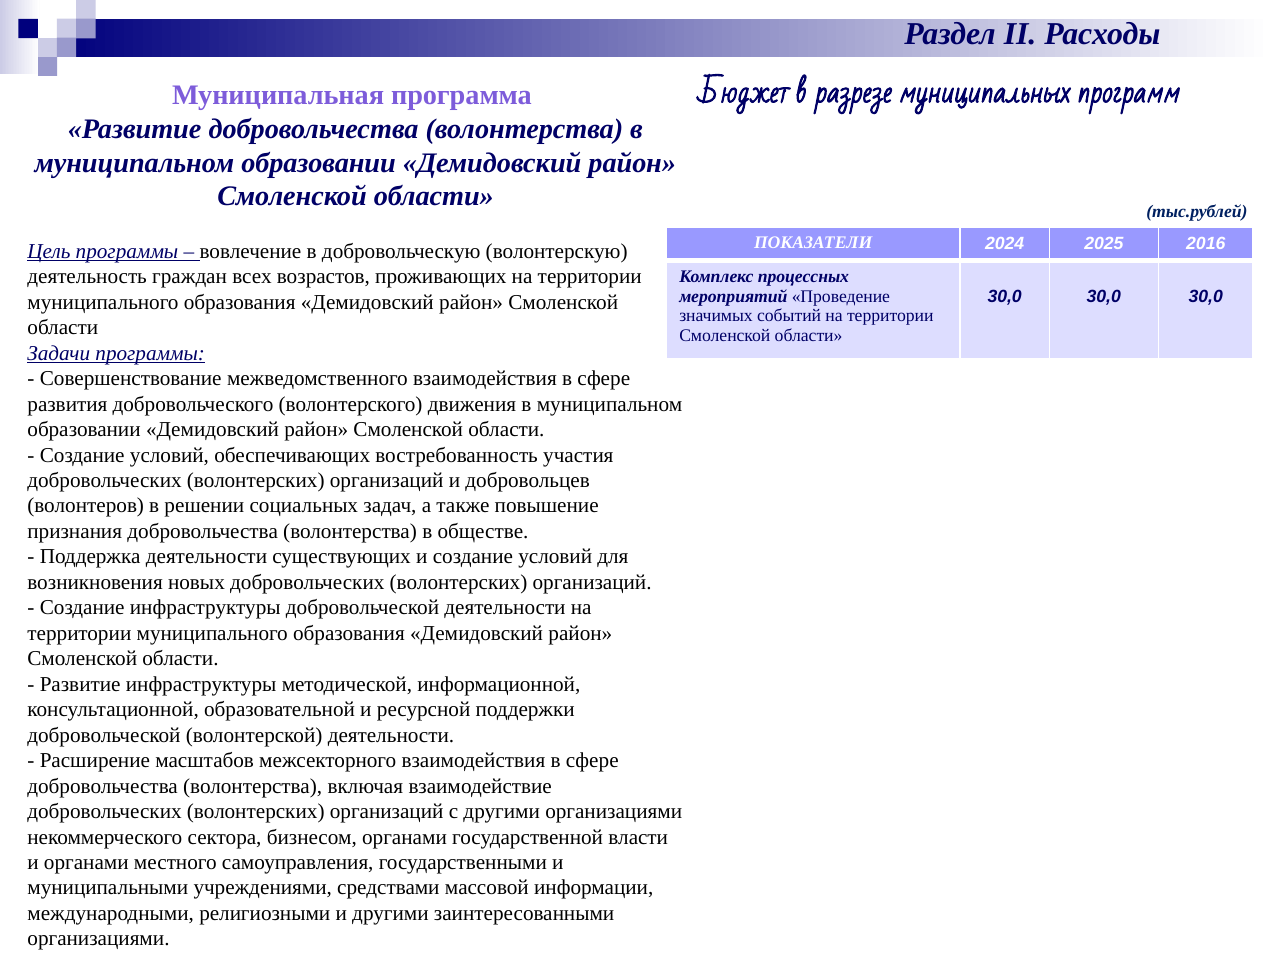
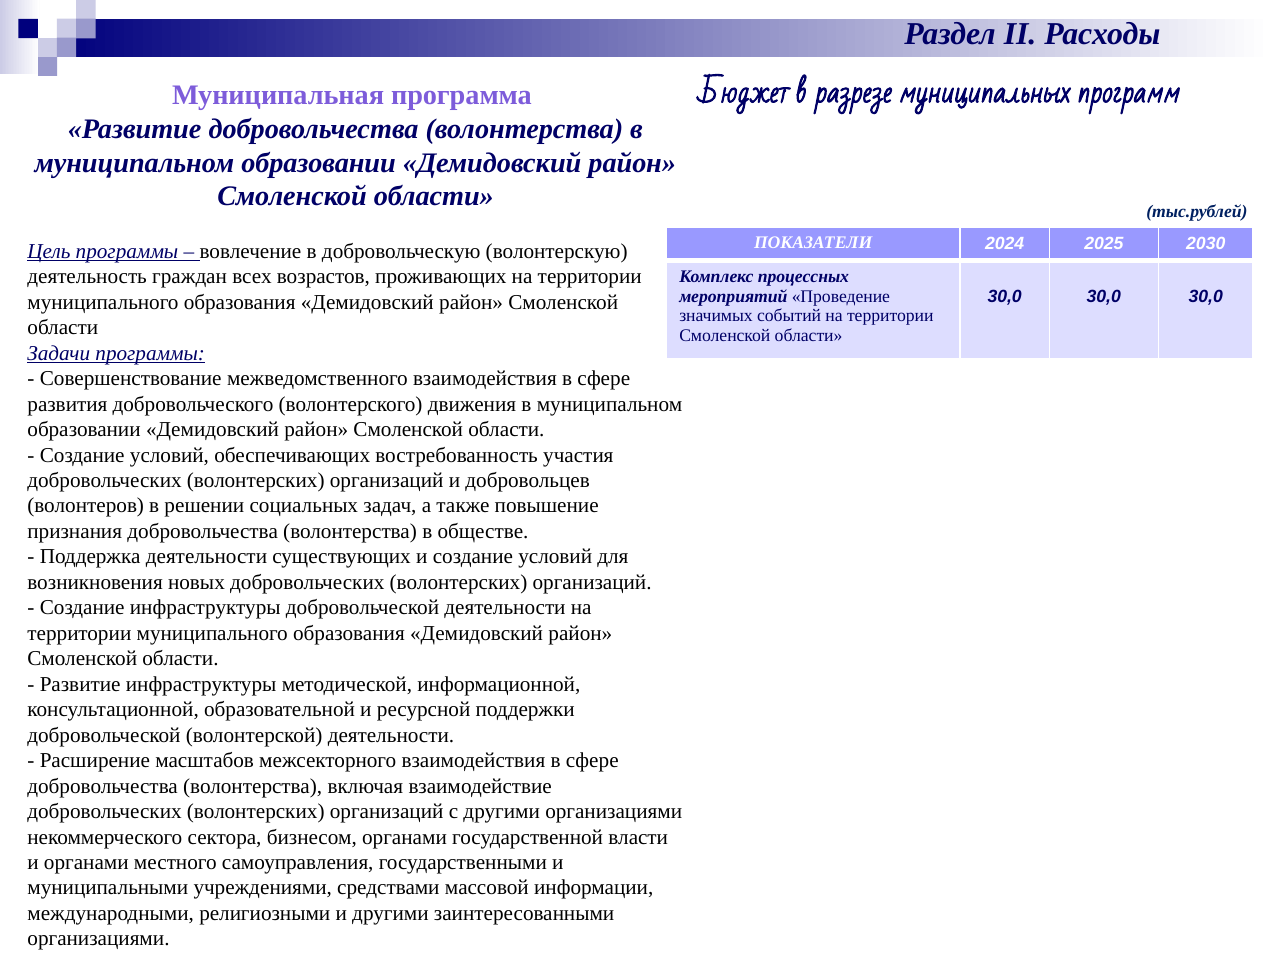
2016: 2016 -> 2030
